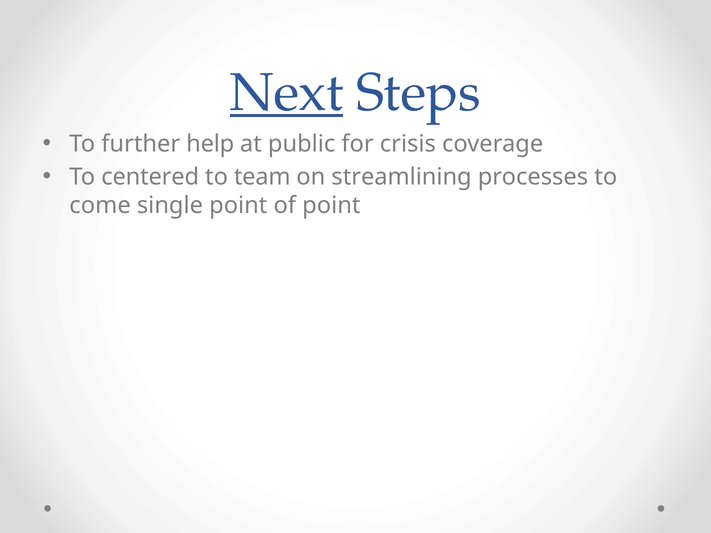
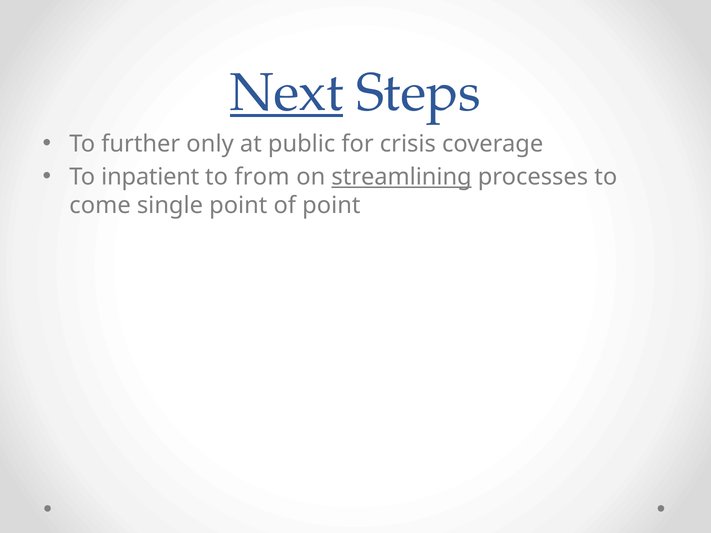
help: help -> only
centered: centered -> inpatient
team: team -> from
streamlining underline: none -> present
